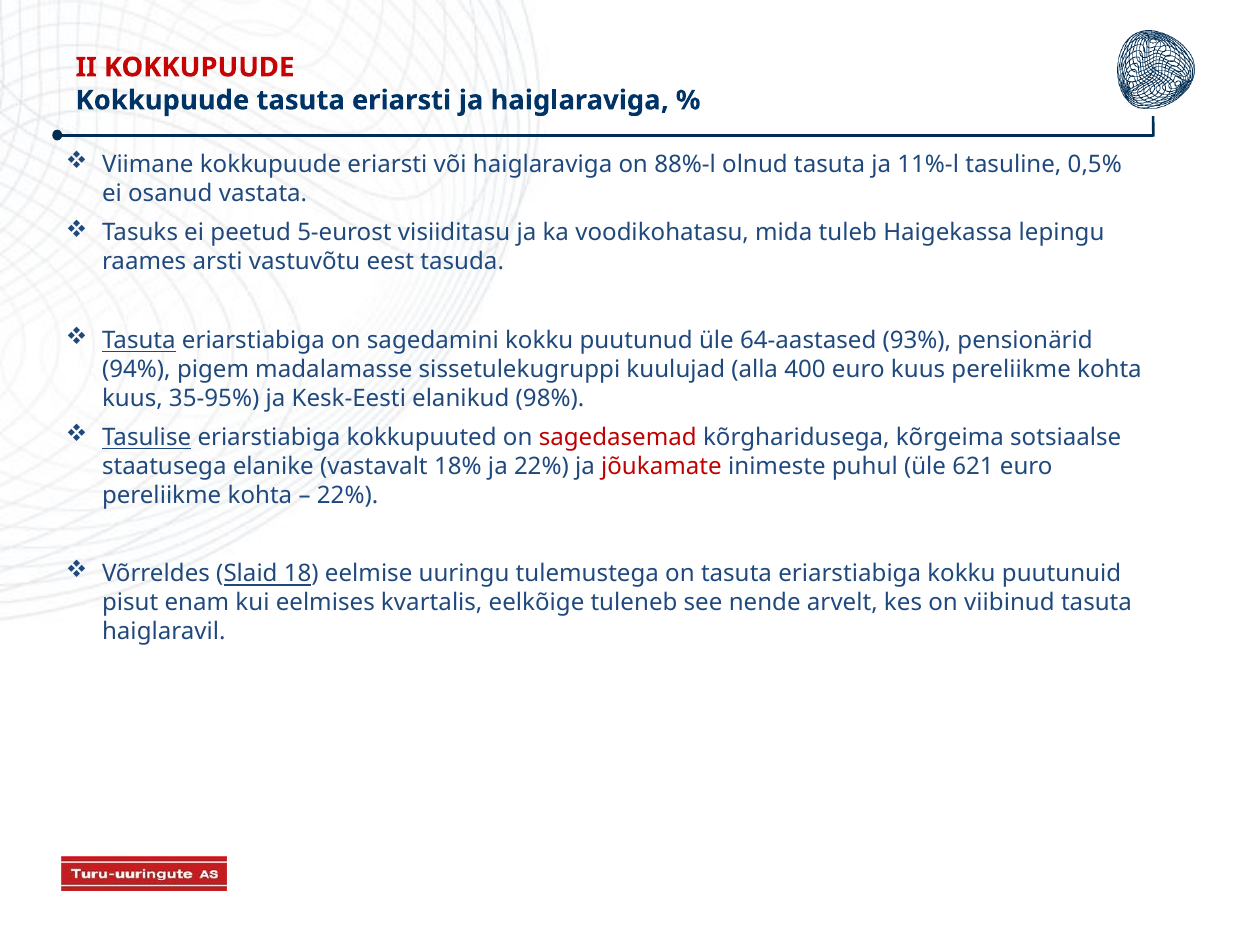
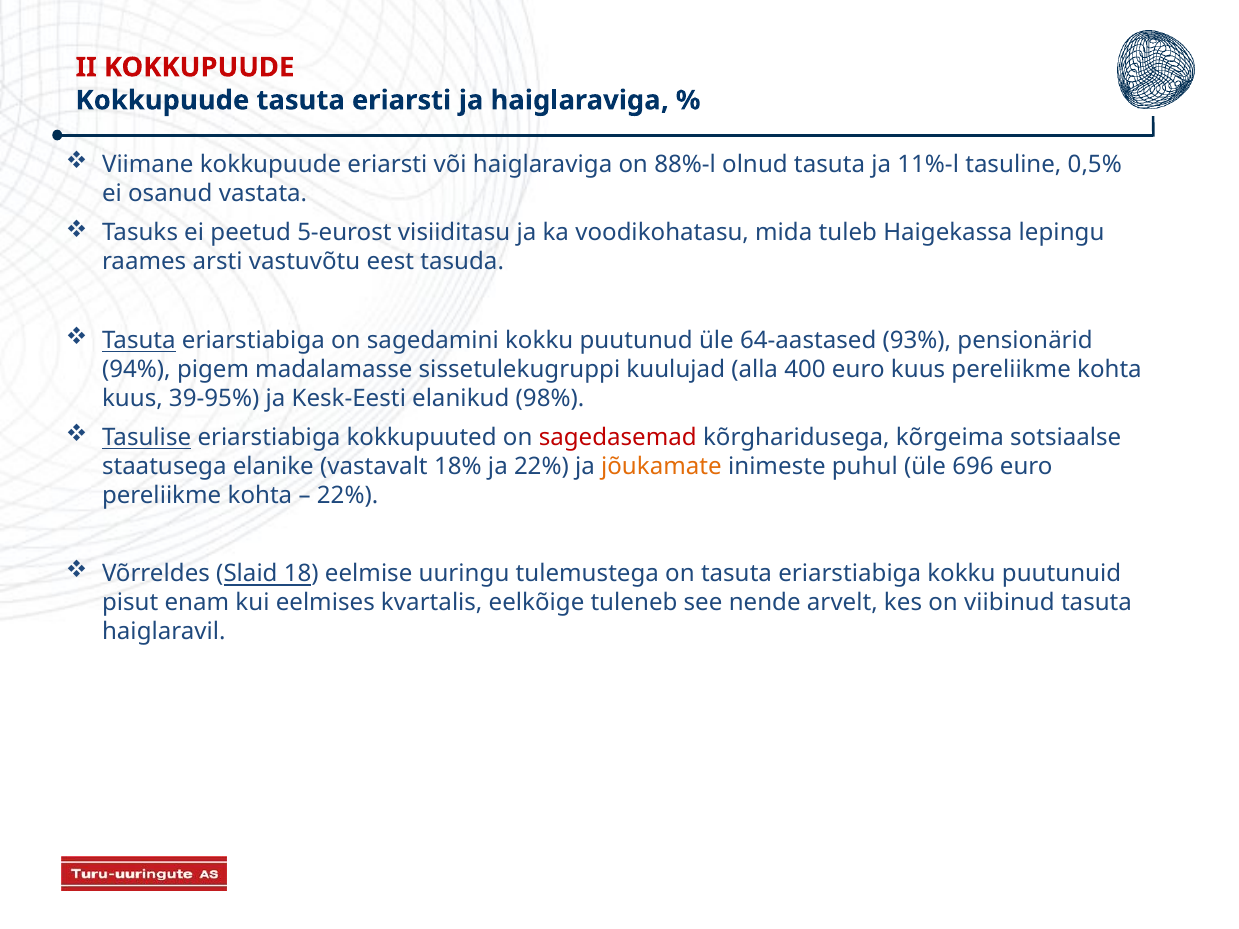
35-95%: 35-95% -> 39-95%
jõukamate colour: red -> orange
621: 621 -> 696
